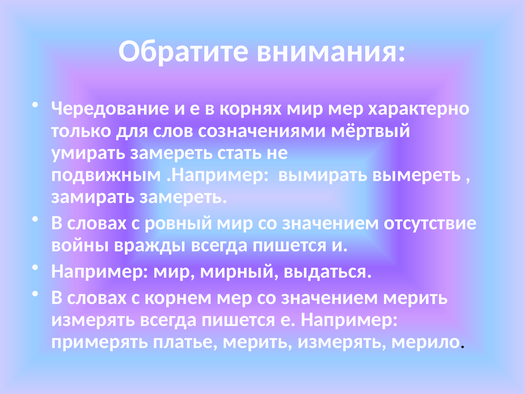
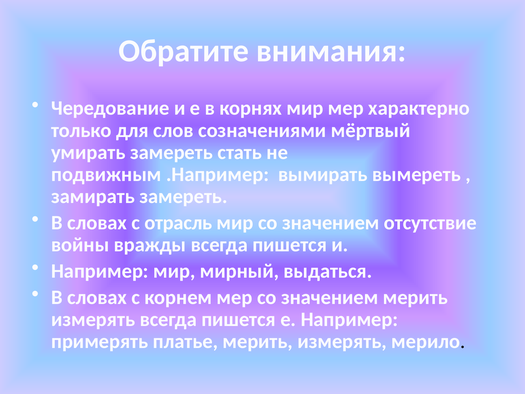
ровный: ровный -> отрасль
